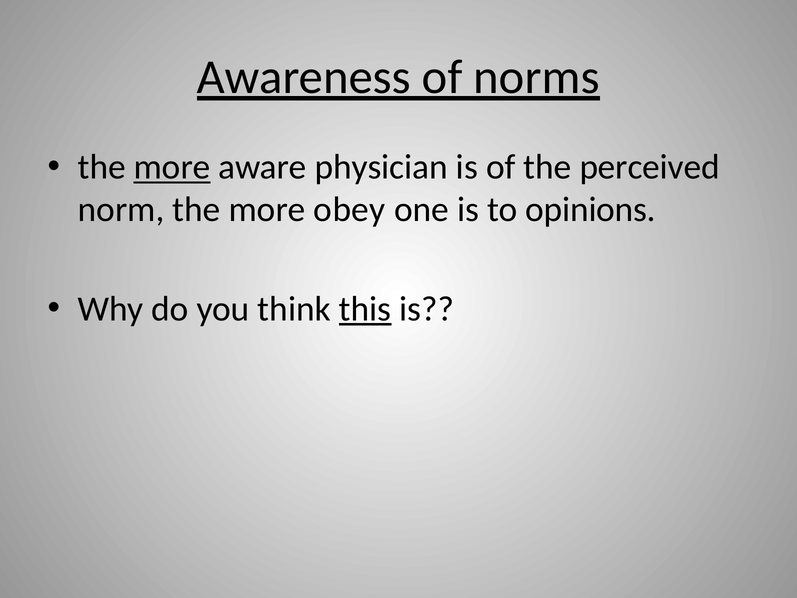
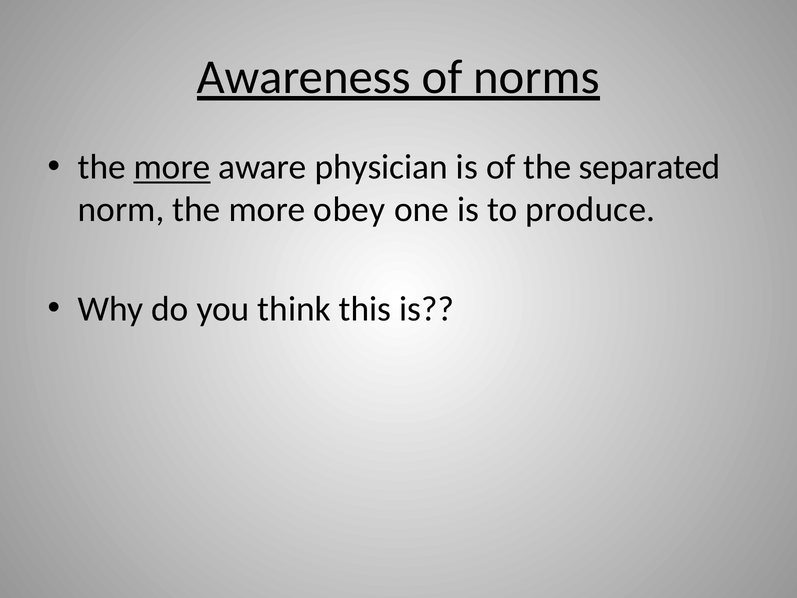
perceived: perceived -> separated
opinions: opinions -> produce
this underline: present -> none
